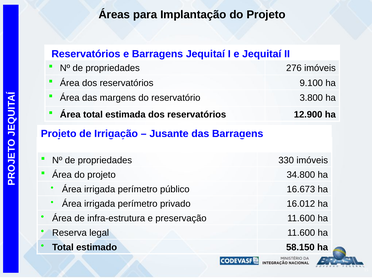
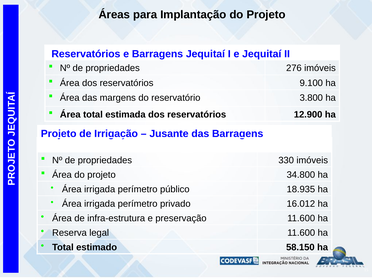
16.673: 16.673 -> 18.935
